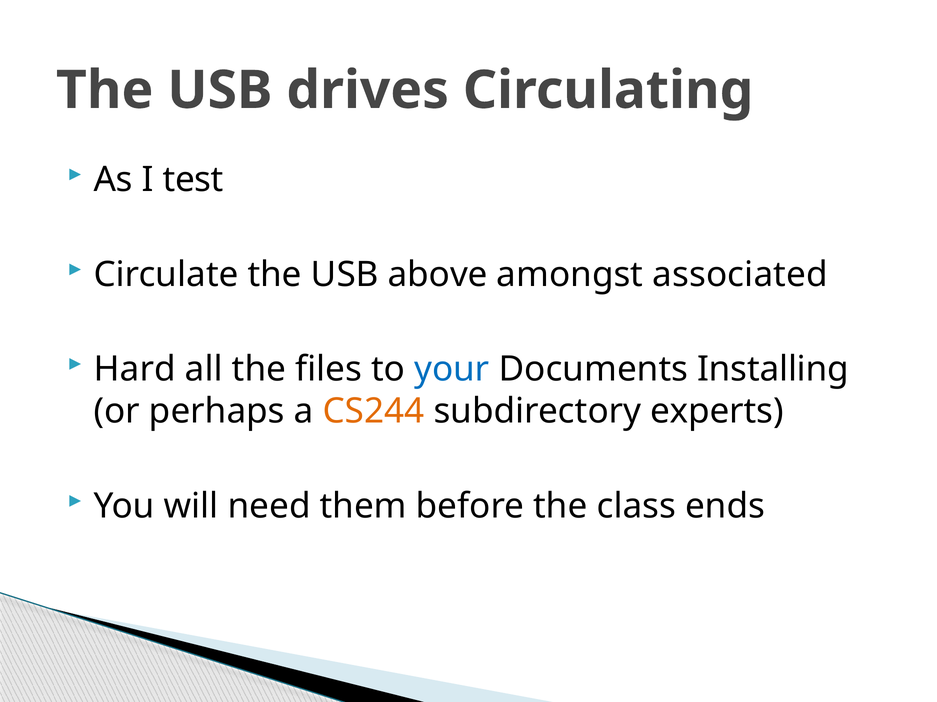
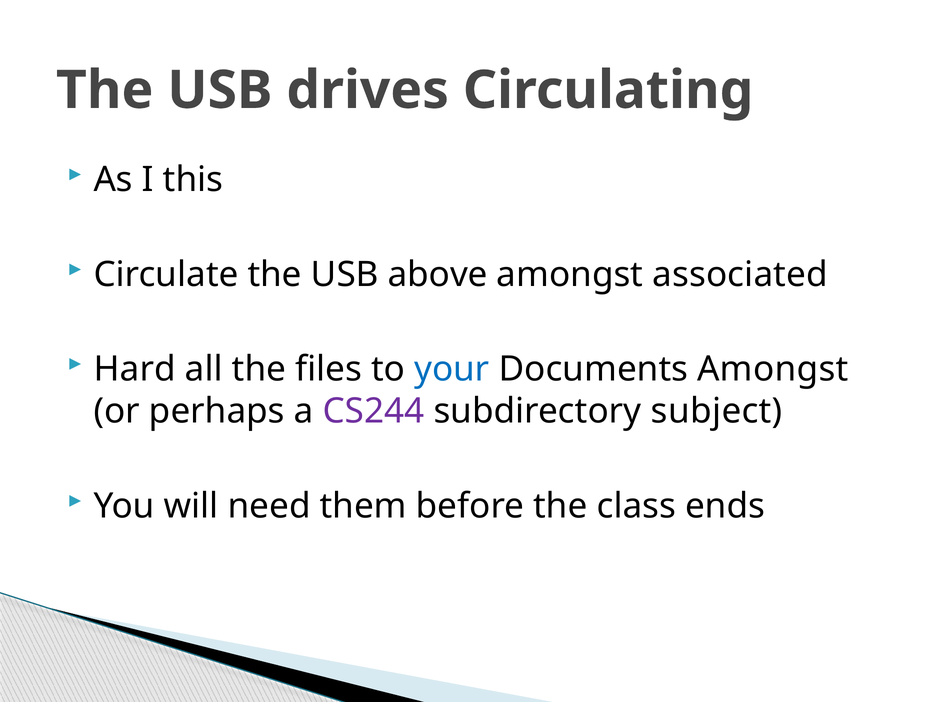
test: test -> this
Documents Installing: Installing -> Amongst
CS244 colour: orange -> purple
experts: experts -> subject
